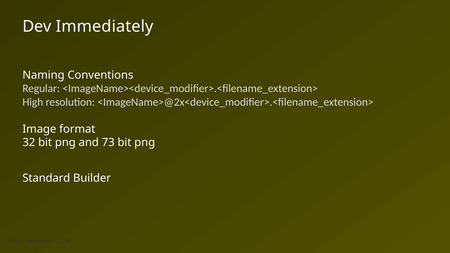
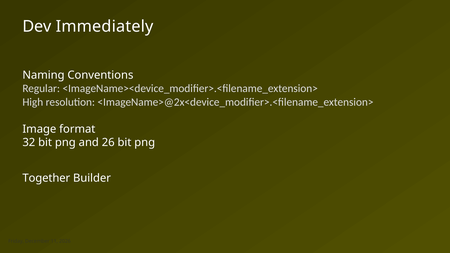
73: 73 -> 26
Standard: Standard -> Together
